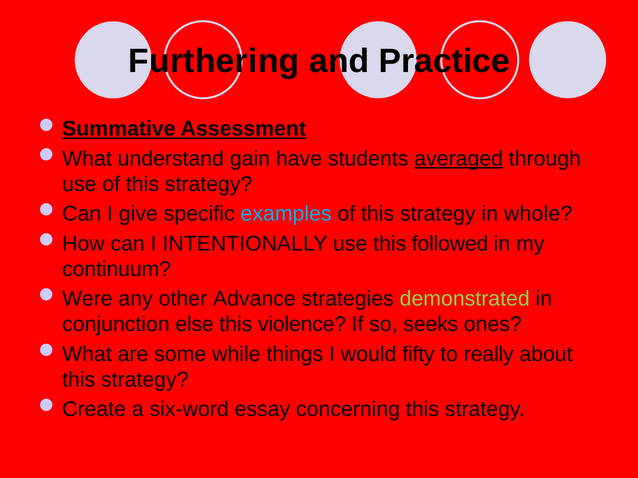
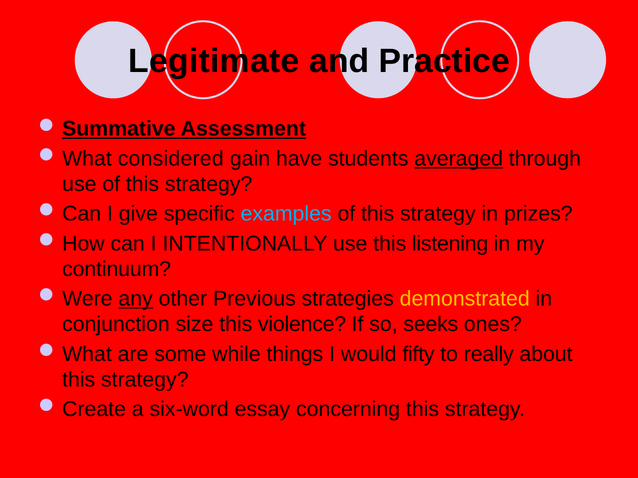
Furthering: Furthering -> Legitimate
understand: understand -> considered
whole: whole -> prizes
followed: followed -> listening
any underline: none -> present
Advance: Advance -> Previous
demonstrated colour: light green -> yellow
else: else -> size
